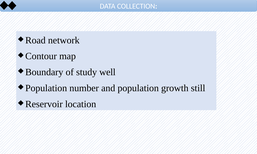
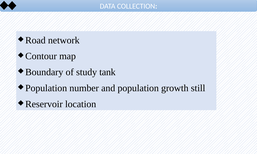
well: well -> tank
